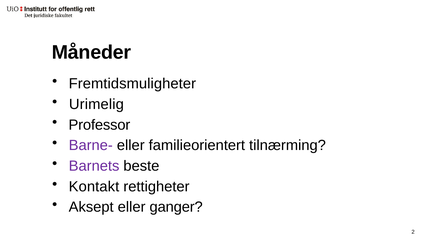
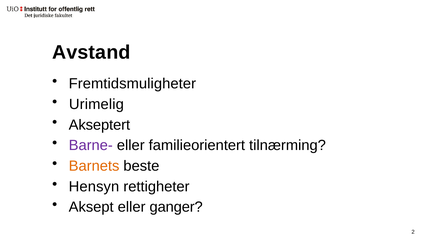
Måneder: Måneder -> Avstand
Professor: Professor -> Akseptert
Barnets colour: purple -> orange
Kontakt: Kontakt -> Hensyn
